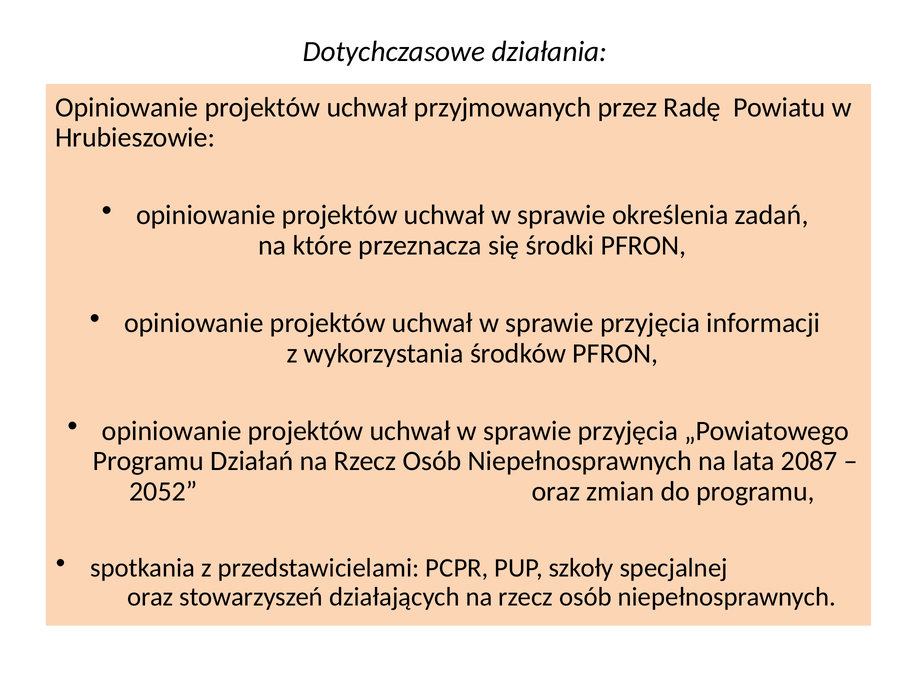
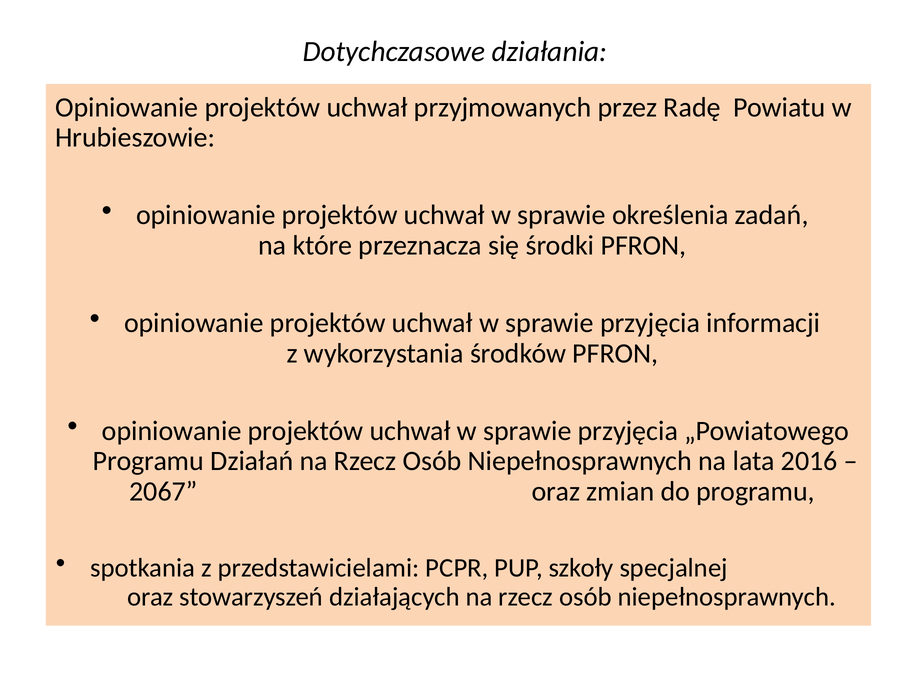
2087: 2087 -> 2016
2052: 2052 -> 2067
